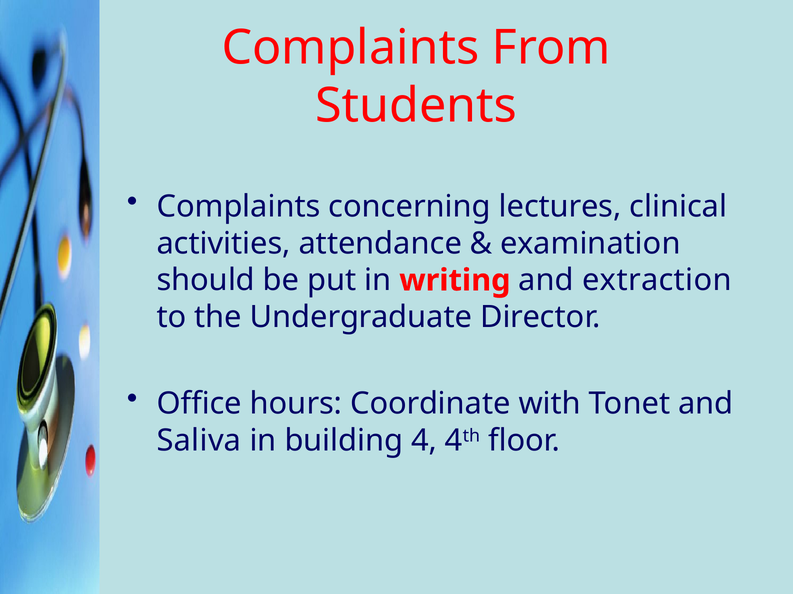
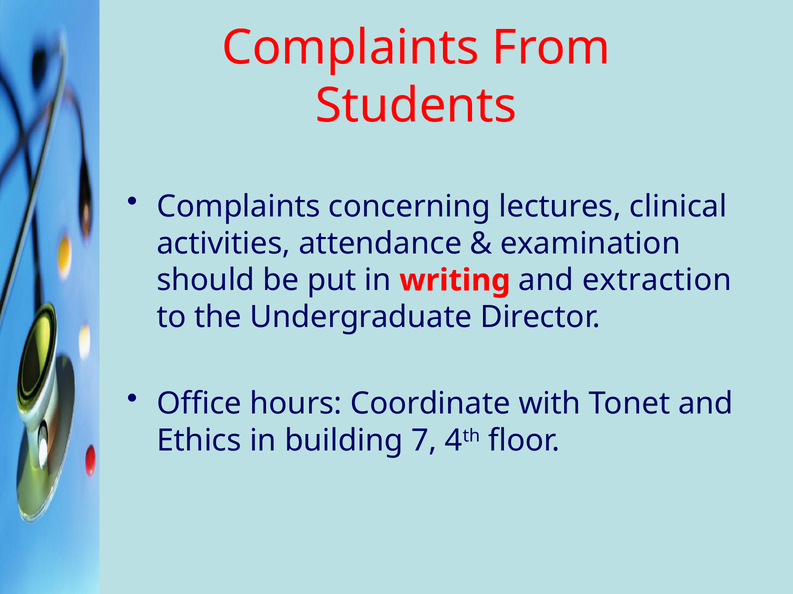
Saliva: Saliva -> Ethics
4: 4 -> 7
